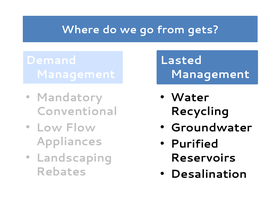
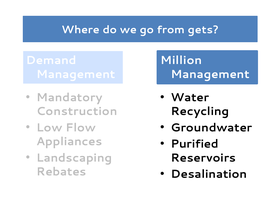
Lasted: Lasted -> Million
Conventional: Conventional -> Construction
